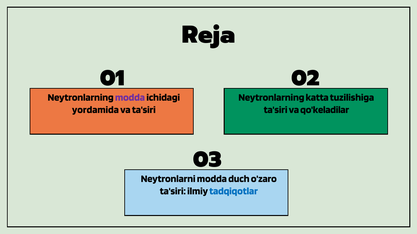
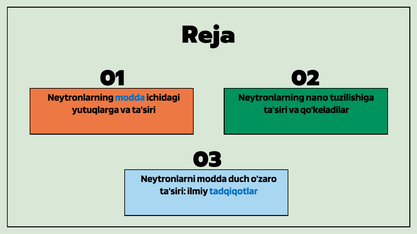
modda at (130, 98) colour: purple -> blue
katta: katta -> nano
yordamida: yordamida -> yutuqlarga
